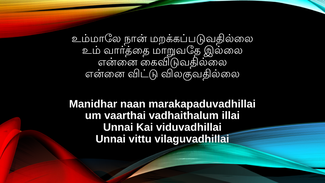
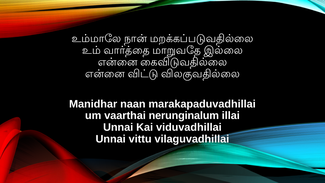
vadhaithalum: vadhaithalum -> nerunginalum
